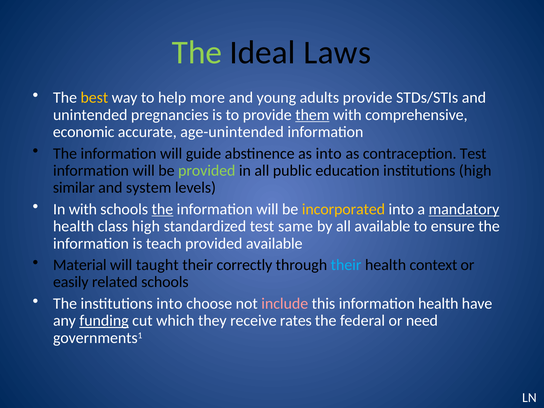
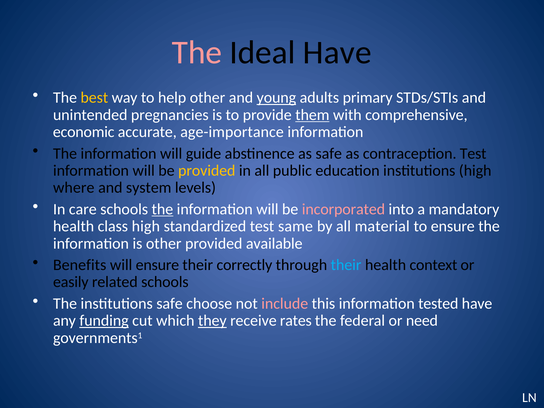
The at (197, 53) colour: light green -> pink
Ideal Laws: Laws -> Have
help more: more -> other
young underline: none -> present
adults provide: provide -> primary
age-unintended: age-unintended -> age-importance
as into: into -> safe
provided at (207, 171) colour: light green -> yellow
similar: similar -> where
In with: with -> care
incorporated colour: yellow -> pink
mandatory underline: present -> none
all available: available -> material
is teach: teach -> other
Material: Material -> Benefits
will taught: taught -> ensure
institutions into: into -> safe
information health: health -> tested
they underline: none -> present
